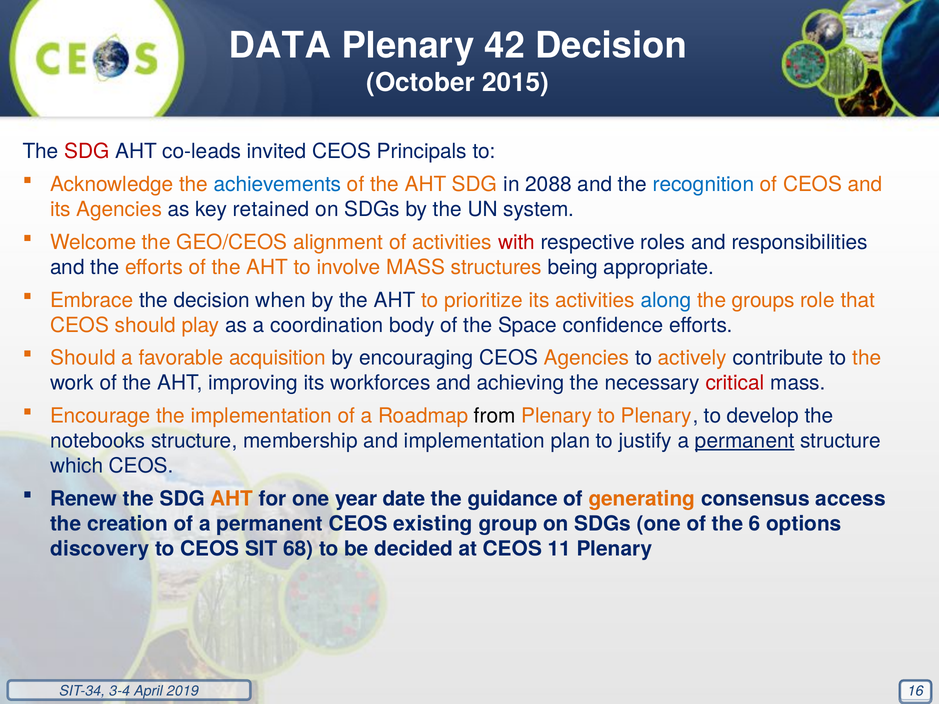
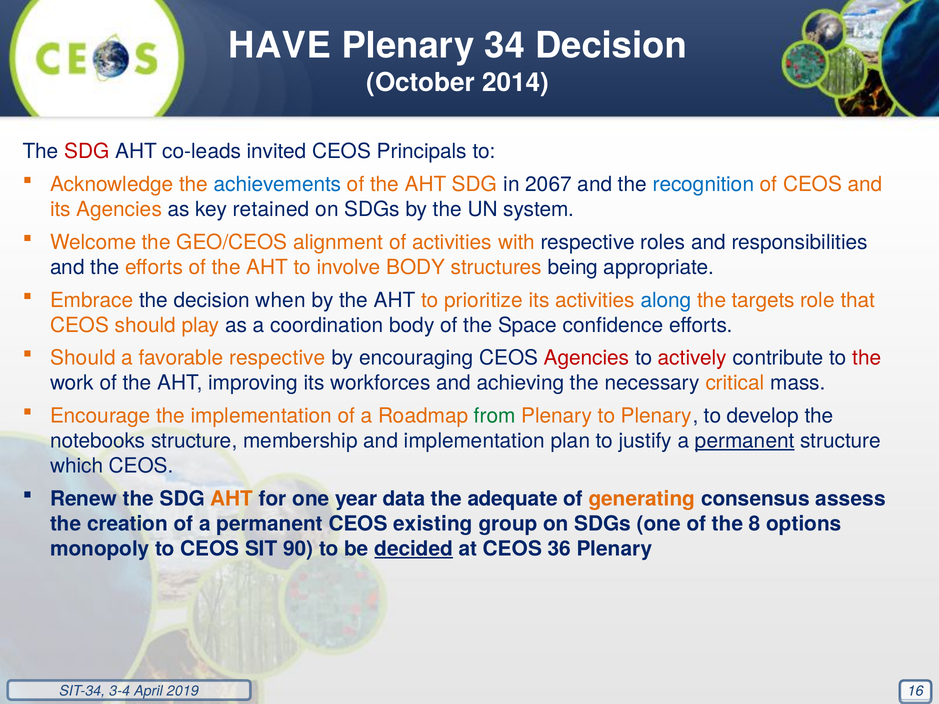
DATA: DATA -> HAVE
42: 42 -> 34
2015: 2015 -> 2014
2088: 2088 -> 2067
with colour: red -> orange
involve MASS: MASS -> BODY
groups: groups -> targets
favorable acquisition: acquisition -> respective
Agencies at (587, 358) colour: orange -> red
actively colour: orange -> red
the at (867, 358) colour: orange -> red
critical colour: red -> orange
from colour: black -> green
date: date -> data
guidance: guidance -> adequate
access: access -> assess
6: 6 -> 8
discovery: discovery -> monopoly
68: 68 -> 90
decided underline: none -> present
11: 11 -> 36
